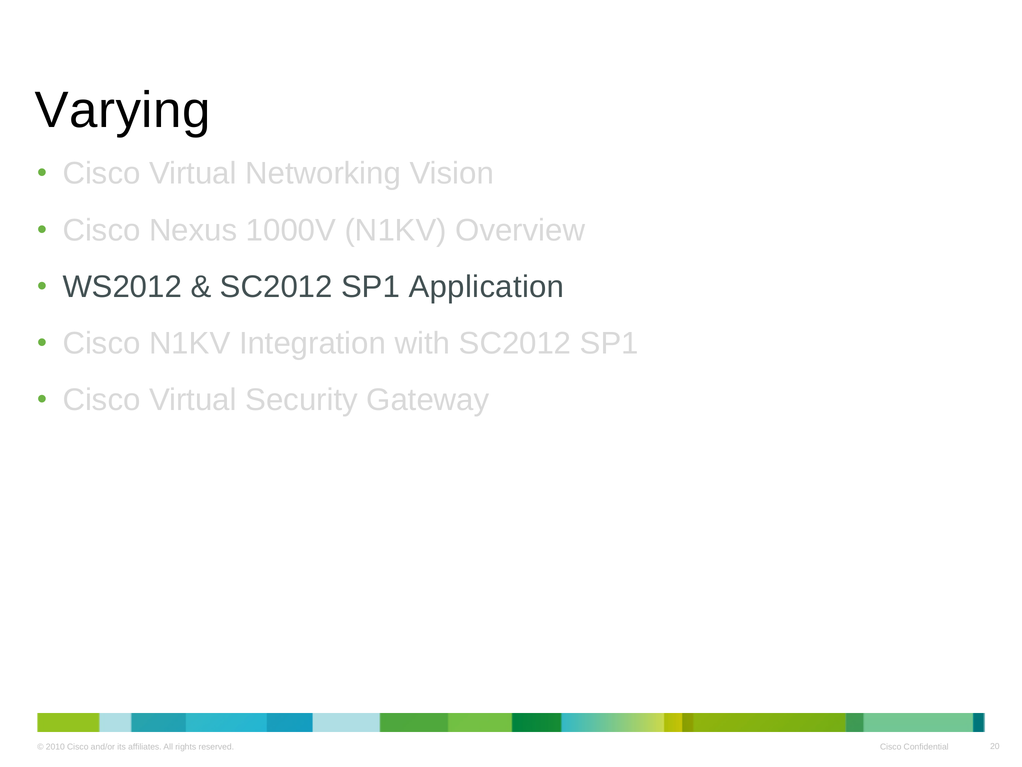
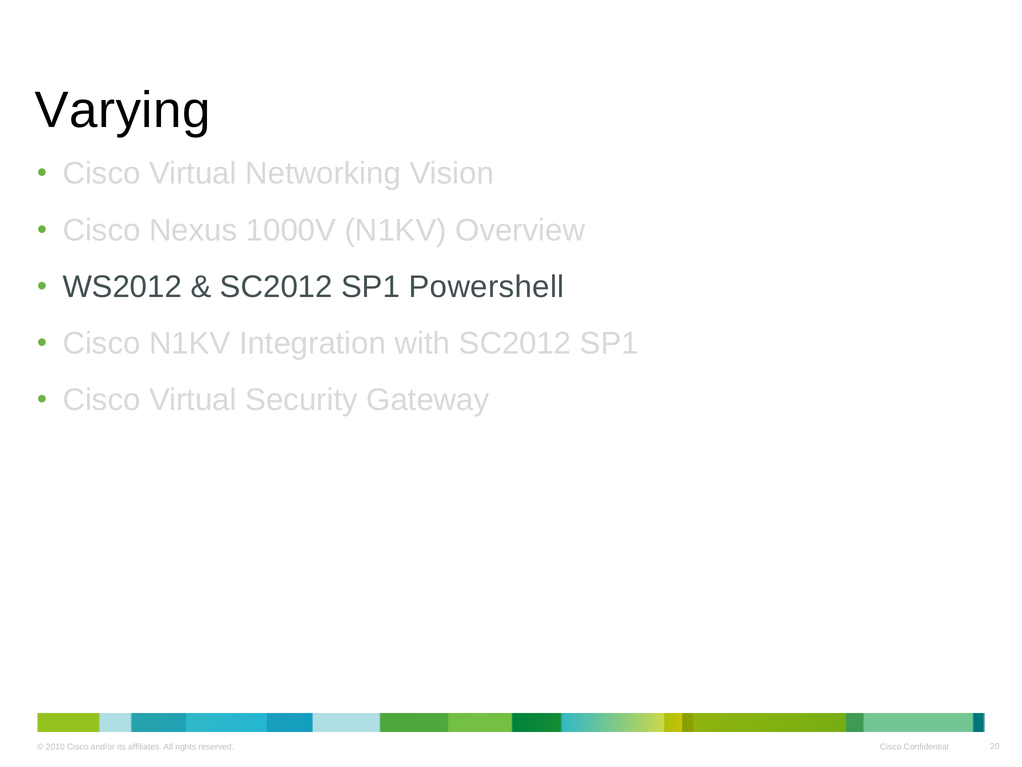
Application: Application -> Powershell
